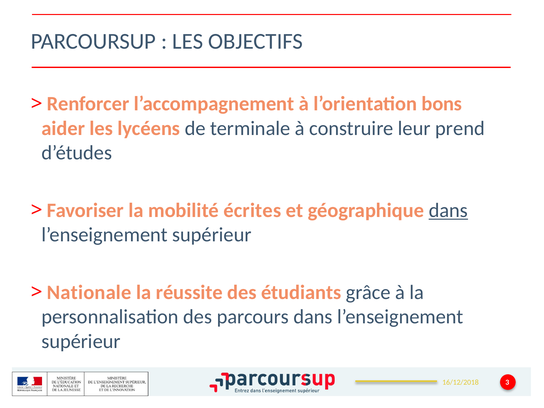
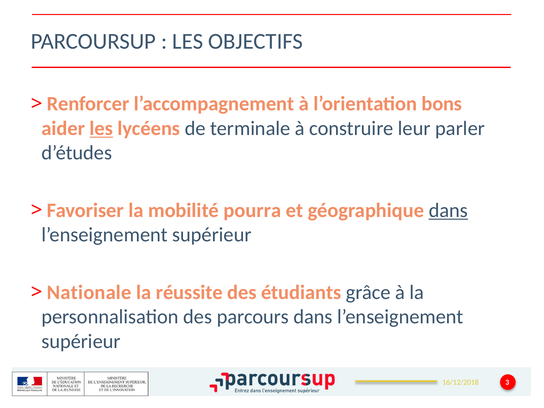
les at (101, 128) underline: none -> present
prend: prend -> parler
écrites: écrites -> pourra
